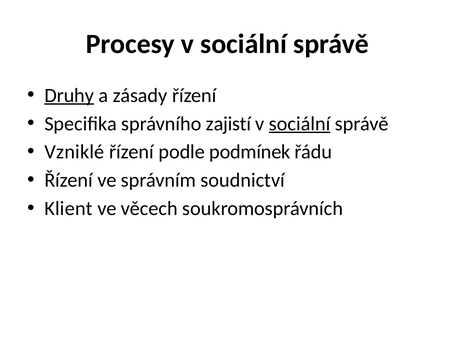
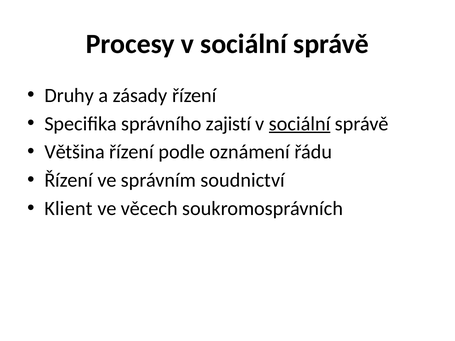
Druhy underline: present -> none
Vzniklé: Vzniklé -> Většina
podmínek: podmínek -> oznámení
